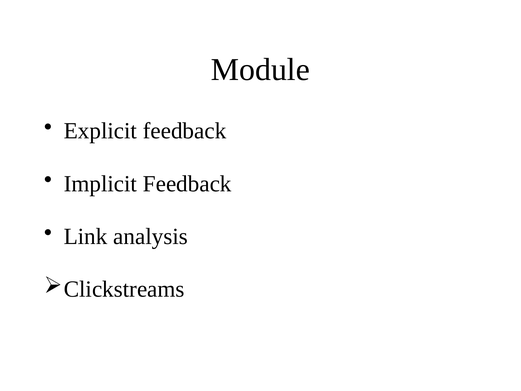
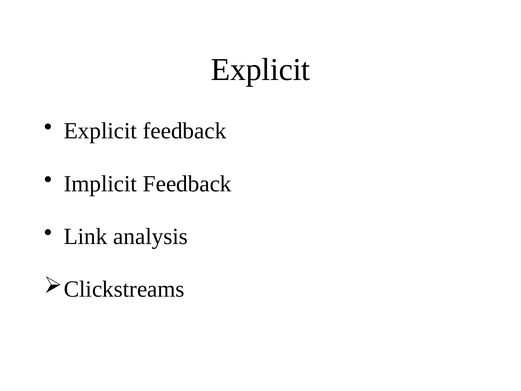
Module at (260, 70): Module -> Explicit
